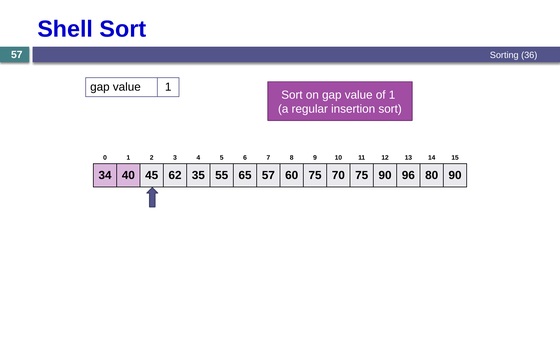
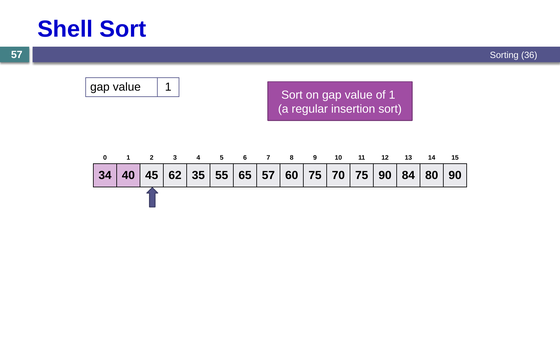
96: 96 -> 84
